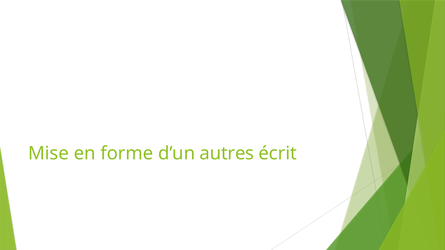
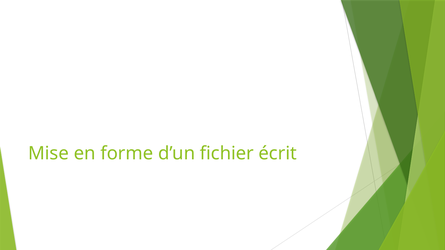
autres: autres -> fichier
